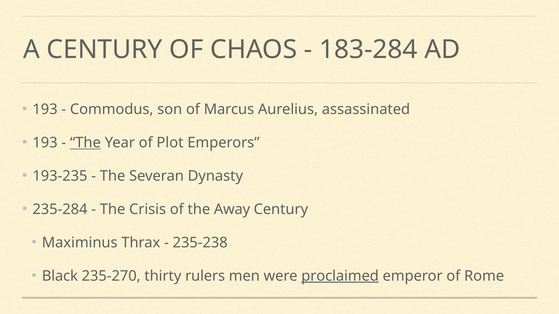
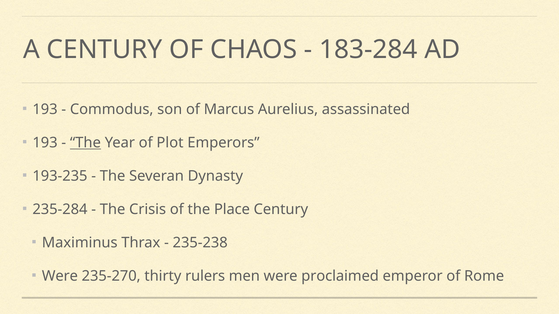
Away: Away -> Place
Black at (60, 276): Black -> Were
proclaimed underline: present -> none
